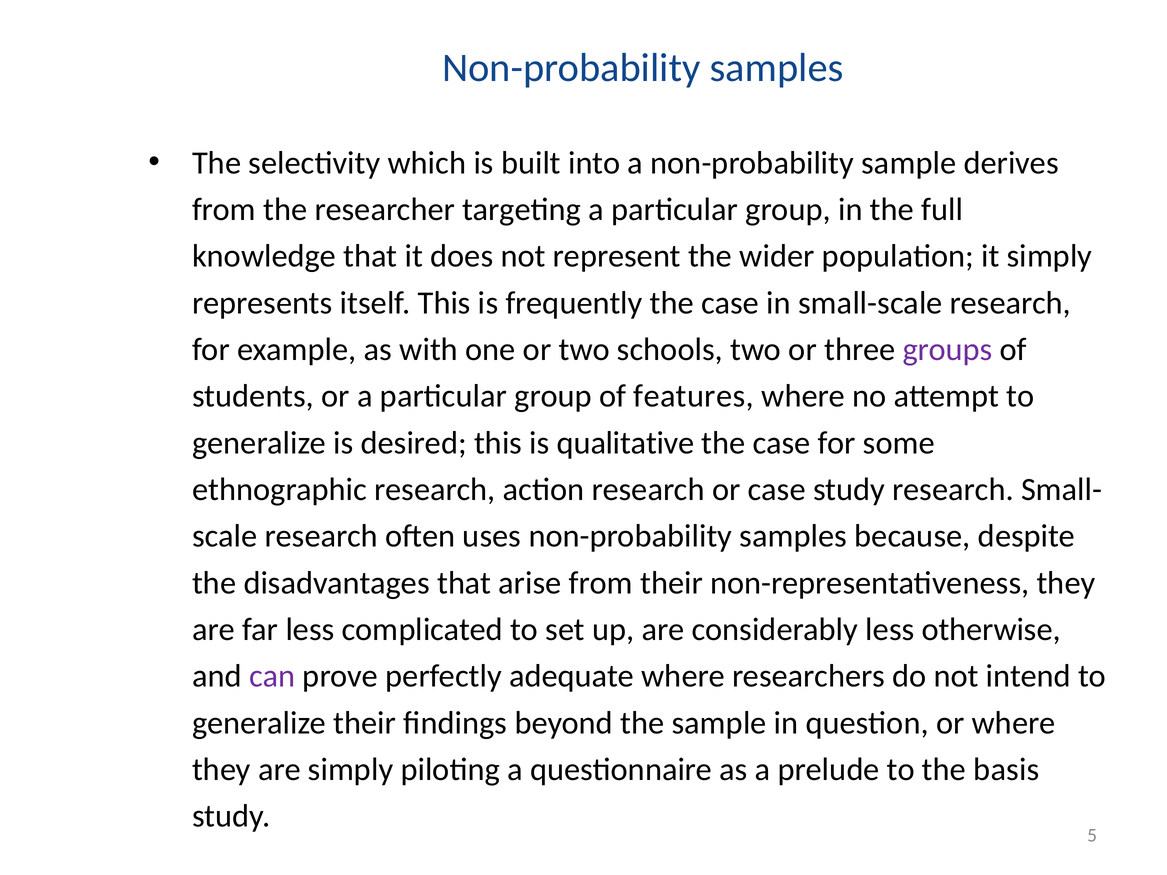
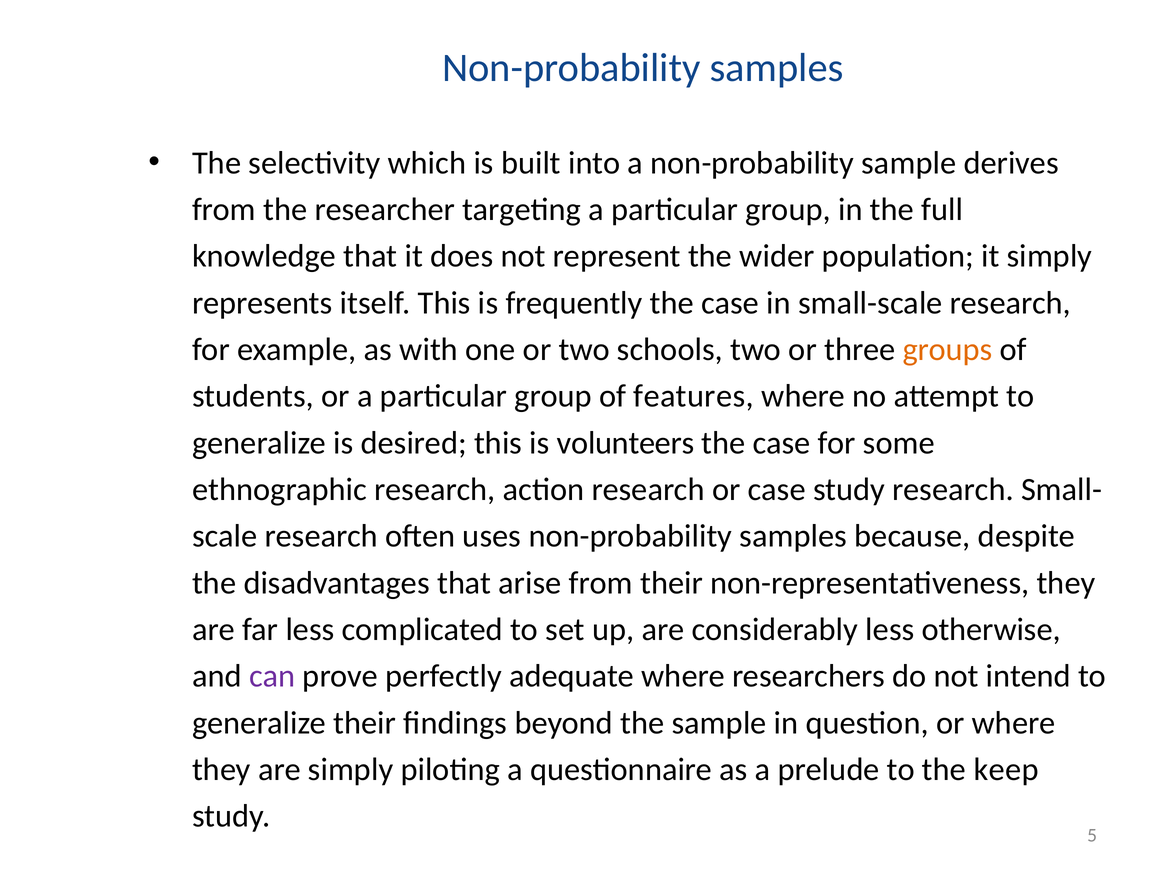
groups colour: purple -> orange
qualitative: qualitative -> volunteers
basis: basis -> keep
